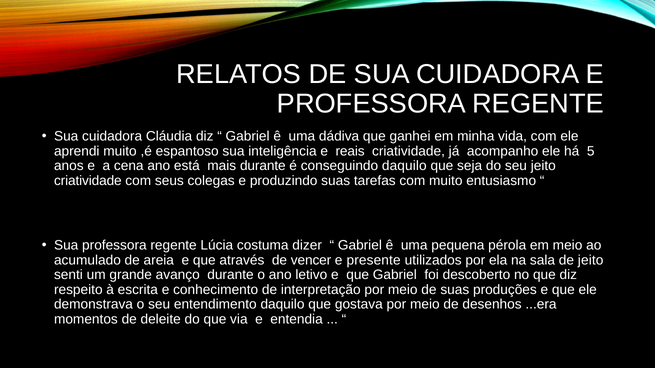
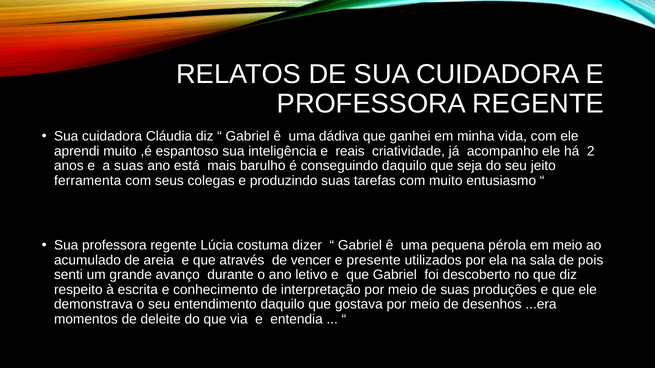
5: 5 -> 2
a cena: cena -> suas
mais durante: durante -> barulho
criatividade at (88, 181): criatividade -> ferramenta
de jeito: jeito -> pois
